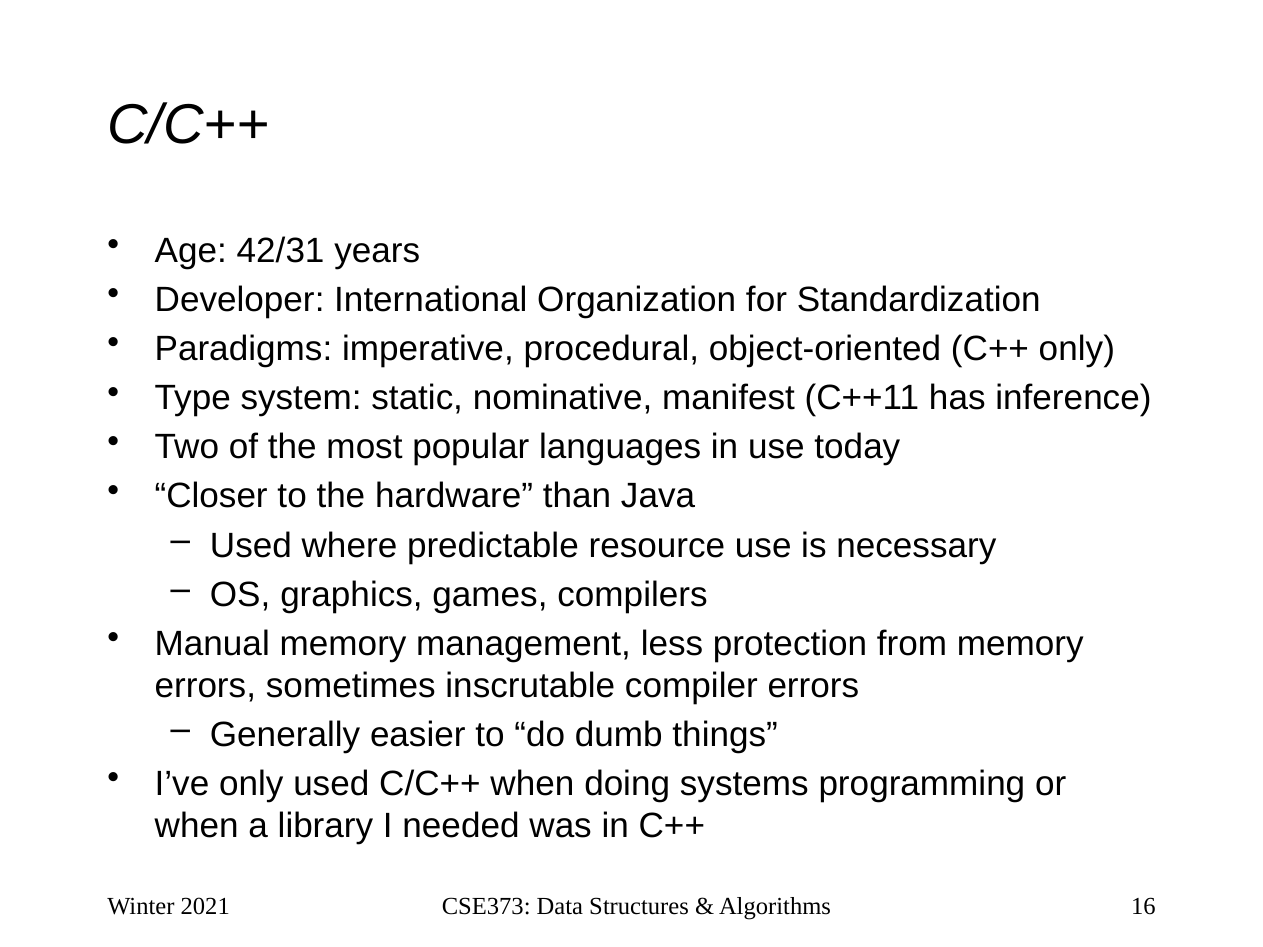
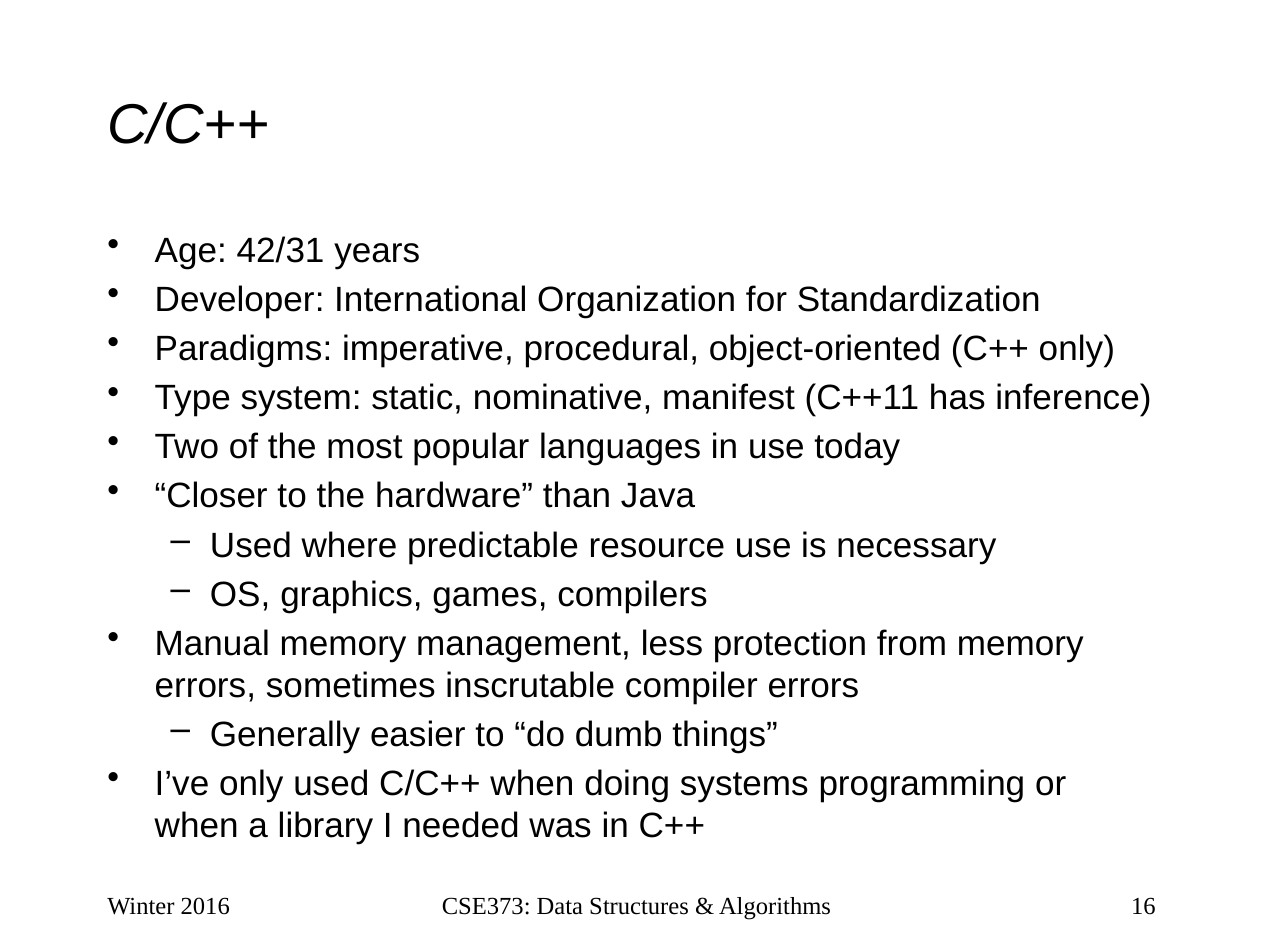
2021: 2021 -> 2016
